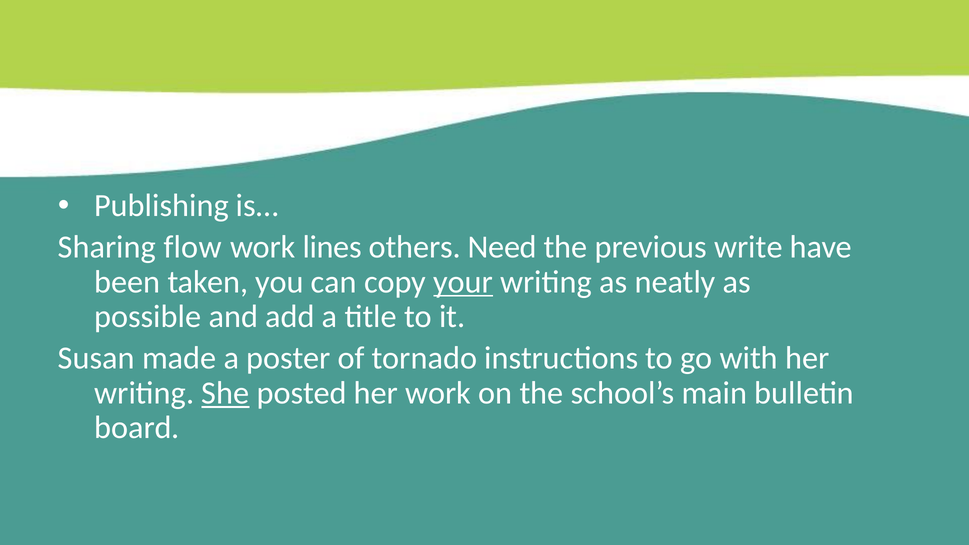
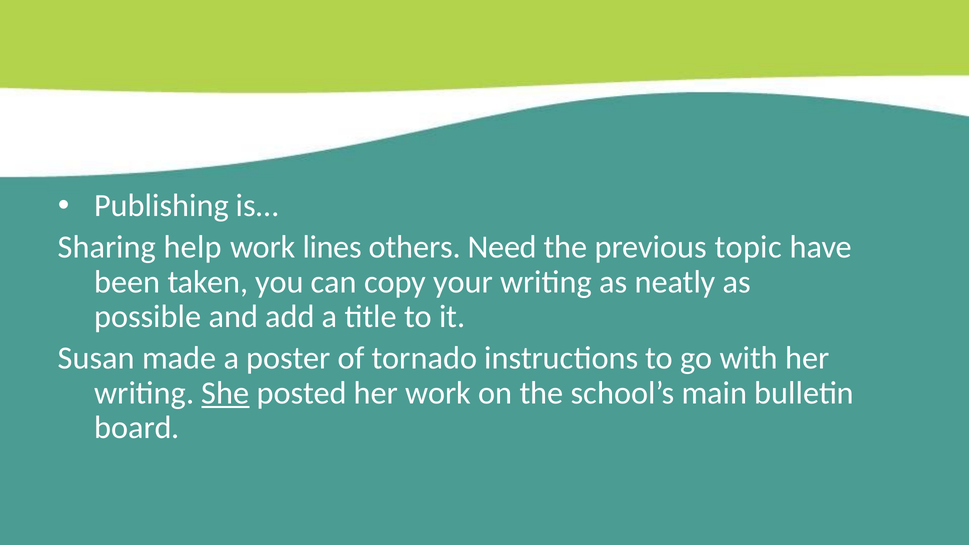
flow: flow -> help
write: write -> topic
your underline: present -> none
